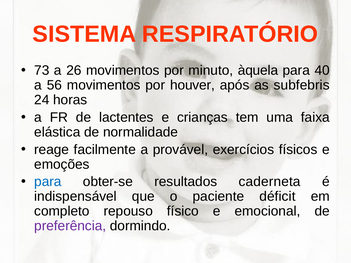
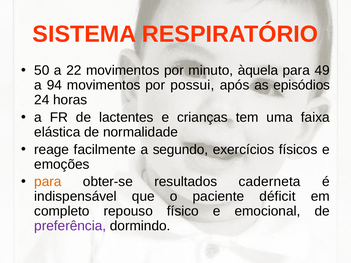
73: 73 -> 50
26: 26 -> 22
40: 40 -> 49
56: 56 -> 94
houver: houver -> possui
subfebris: subfebris -> episódios
provável: provável -> segundo
para at (48, 182) colour: blue -> orange
